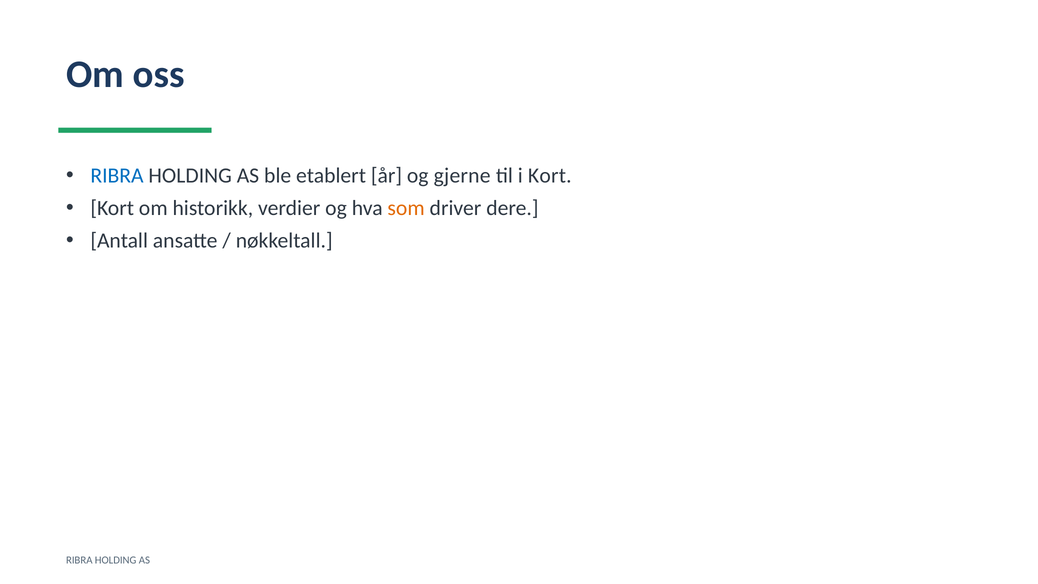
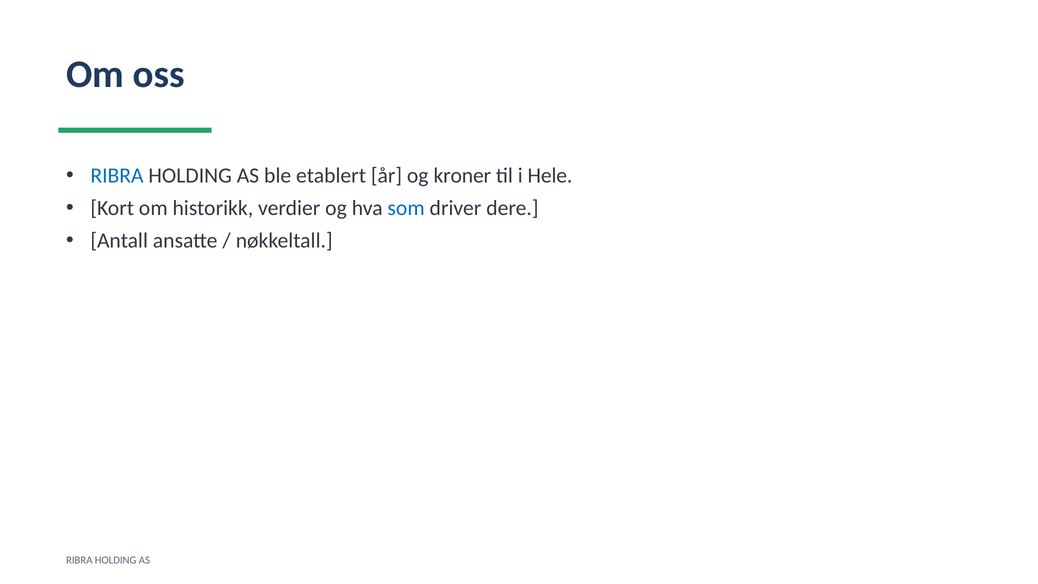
gjerne: gjerne -> kroner
i Kort: Kort -> Hele
som colour: orange -> blue
